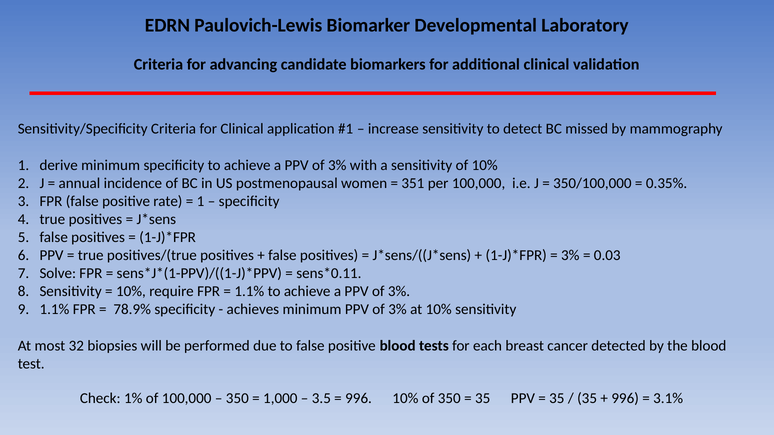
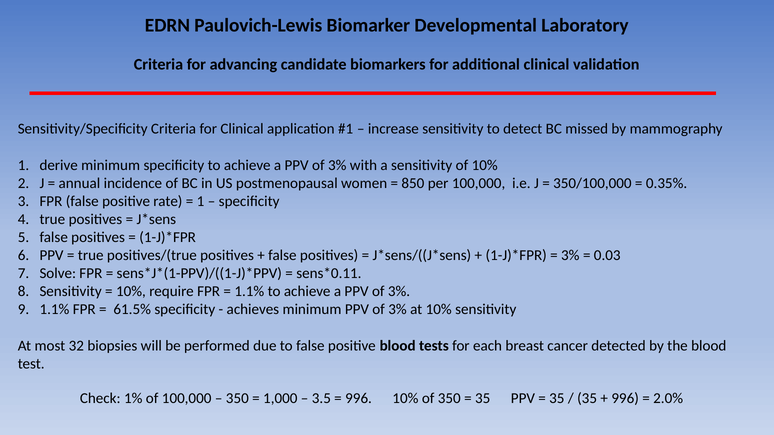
351: 351 -> 850
78.9%: 78.9% -> 61.5%
3.1%: 3.1% -> 2.0%
